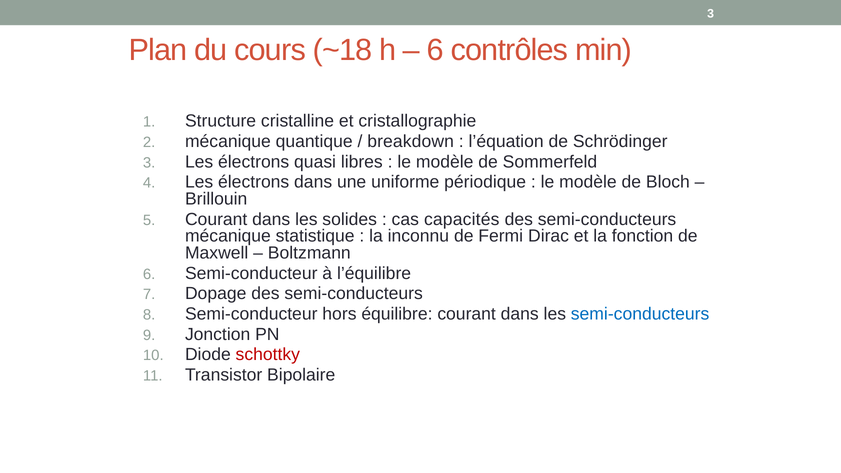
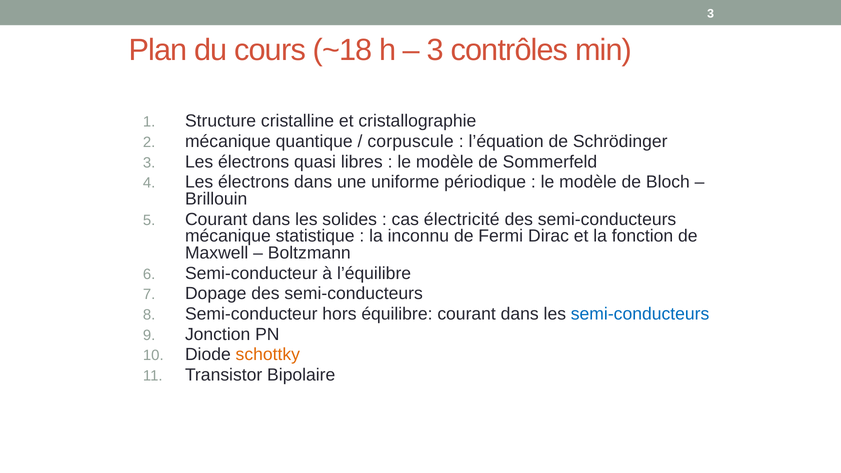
6 at (435, 50): 6 -> 3
breakdown: breakdown -> corpuscule
capacités: capacités -> électricité
schottky colour: red -> orange
